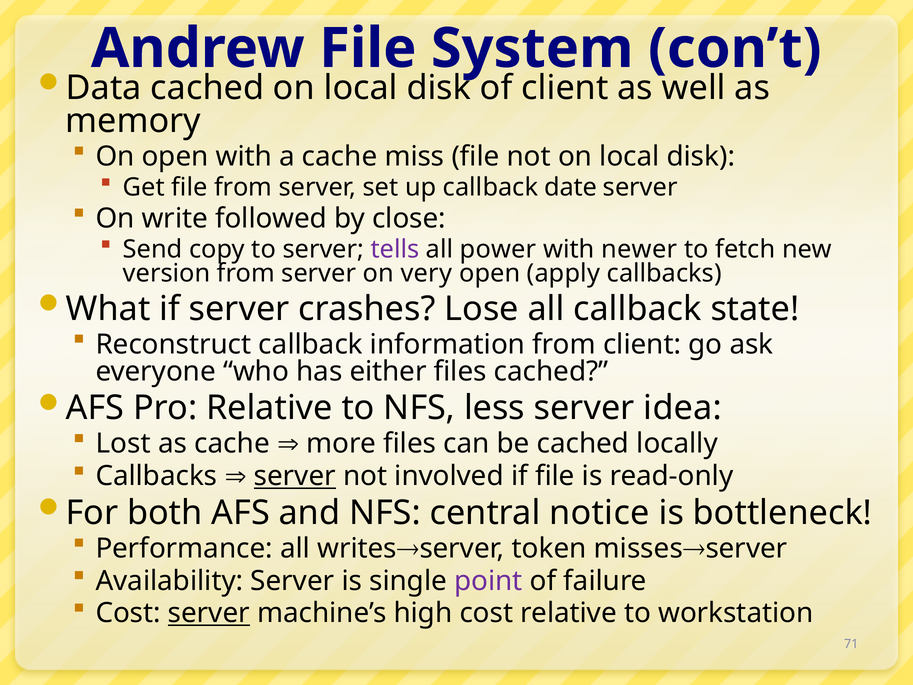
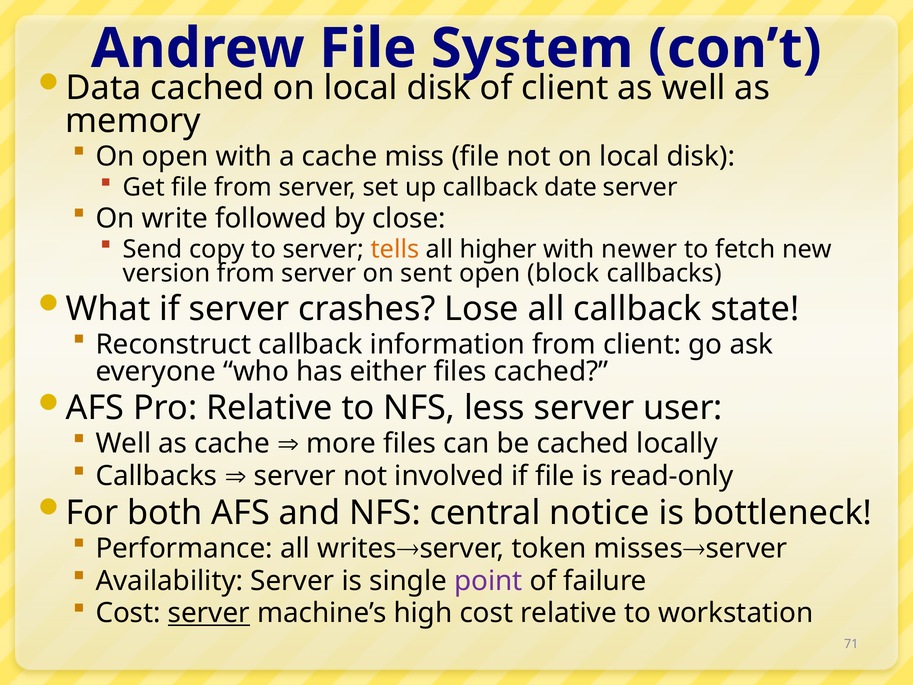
tells colour: purple -> orange
power: power -> higher
very: very -> sent
apply: apply -> block
idea: idea -> user
Lost at (123, 444): Lost -> Well
server at (295, 476) underline: present -> none
